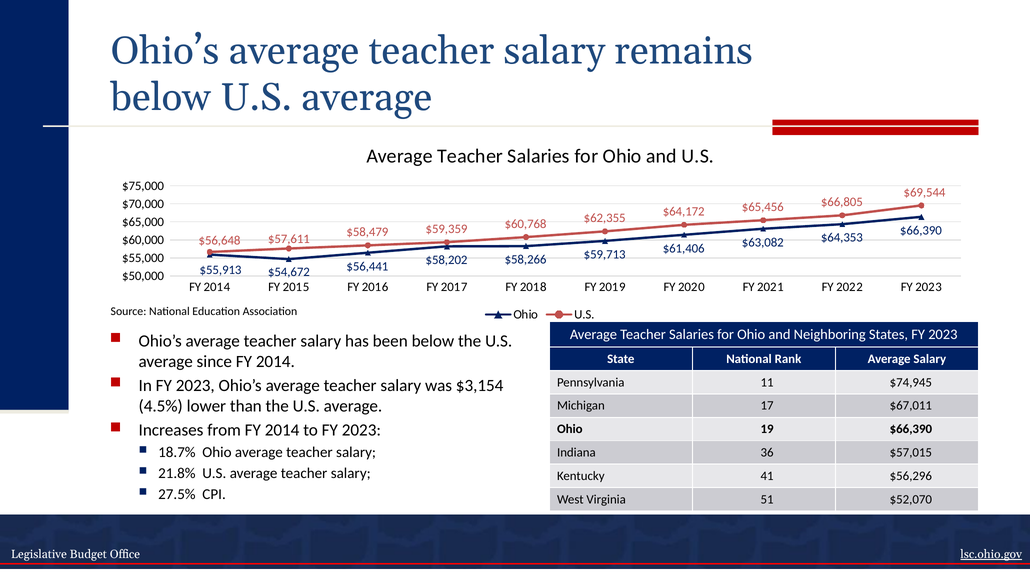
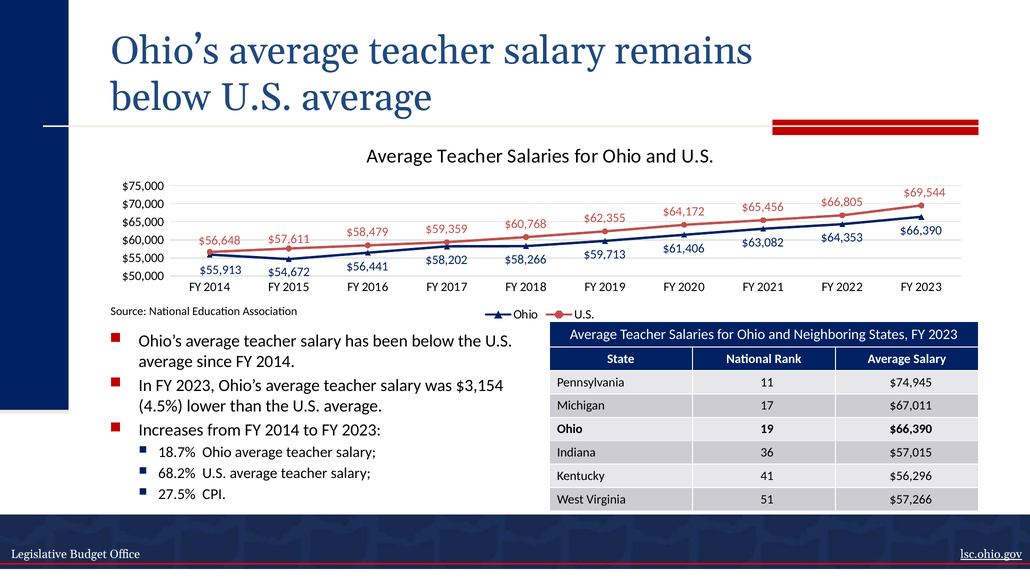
21.8%: 21.8% -> 68.2%
$52,070: $52,070 -> $57,266
